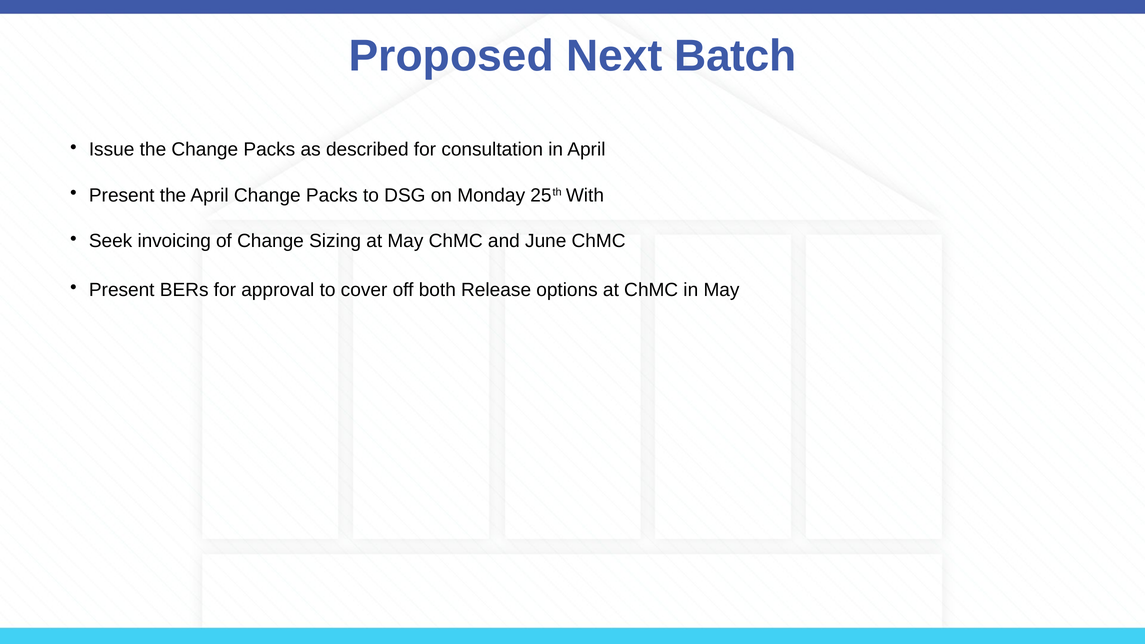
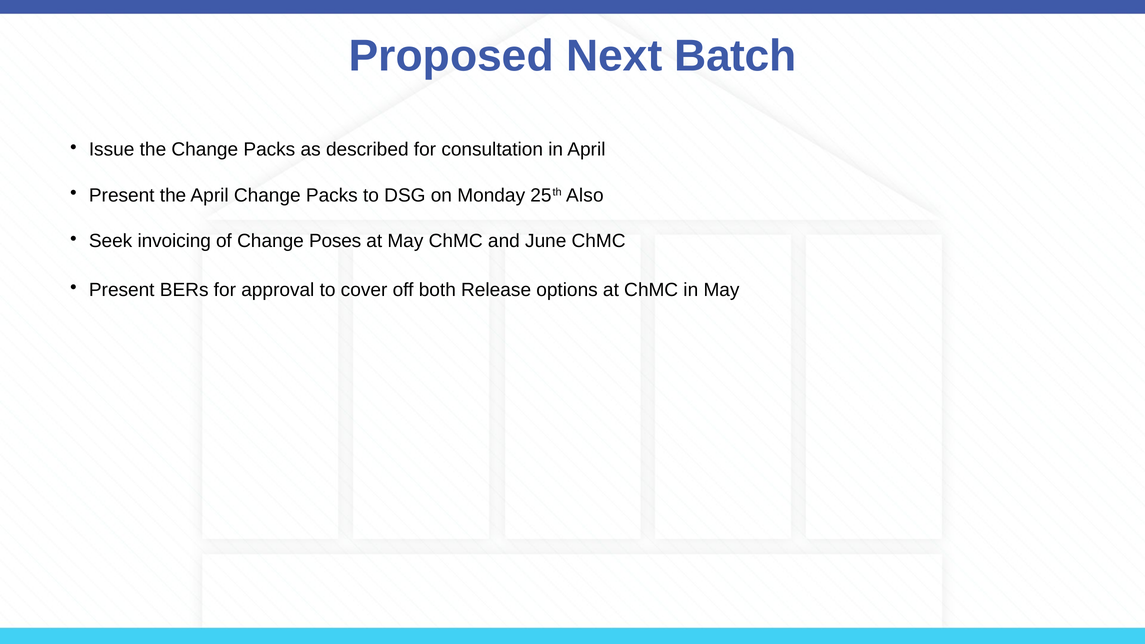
With: With -> Also
Sizing: Sizing -> Poses
